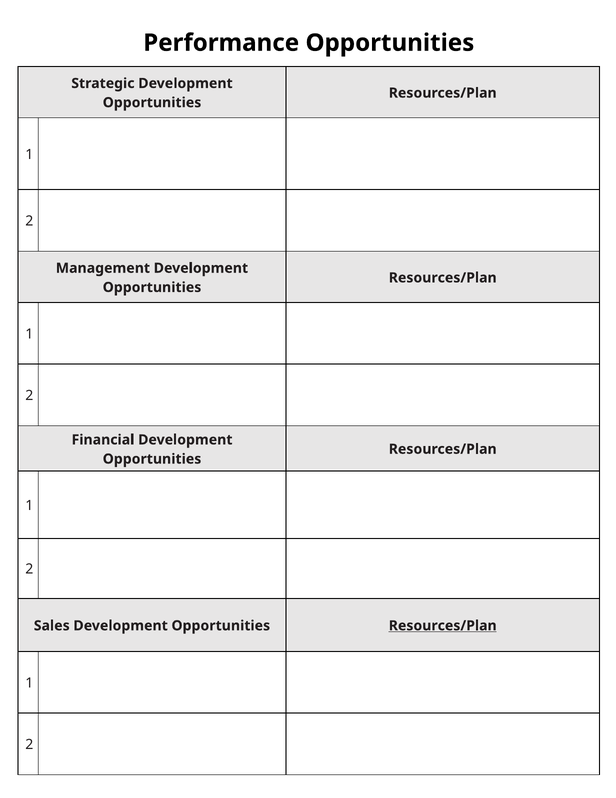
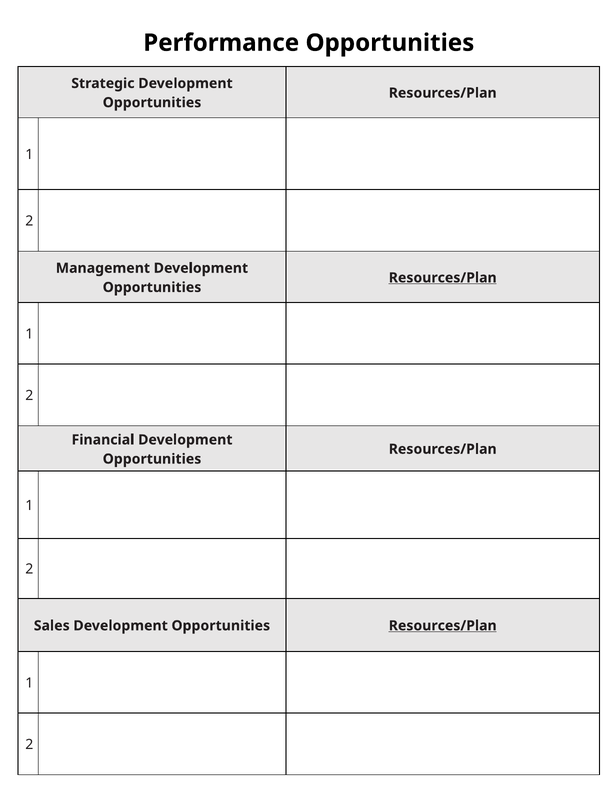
Resources/Plan at (443, 277) underline: none -> present
